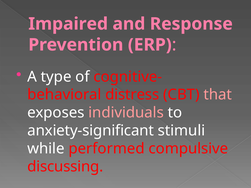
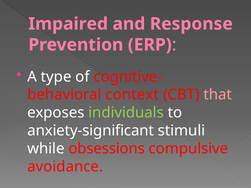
distress: distress -> context
individuals colour: pink -> light green
performed: performed -> obsessions
discussing: discussing -> avoidance
